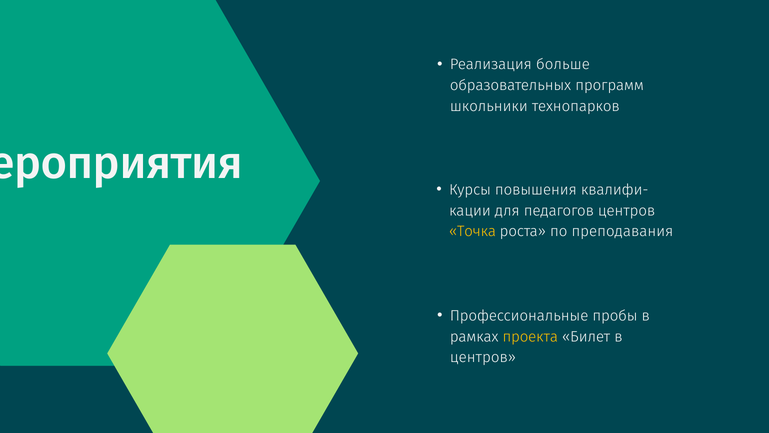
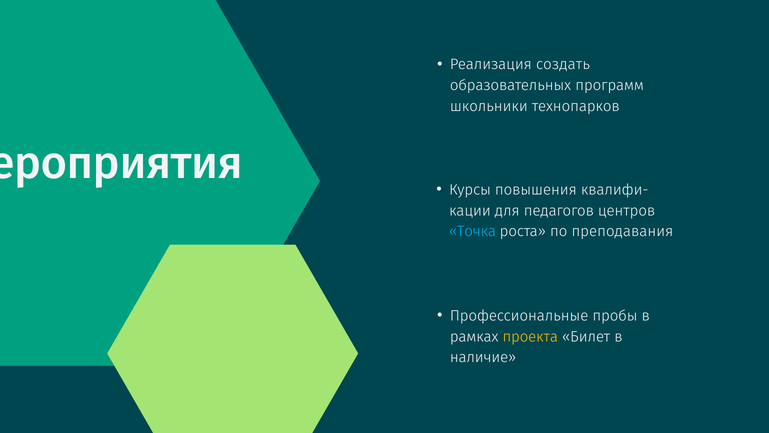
больше: больше -> создать
Точка colour: yellow -> light blue
центров at (483, 357): центров -> наличие
